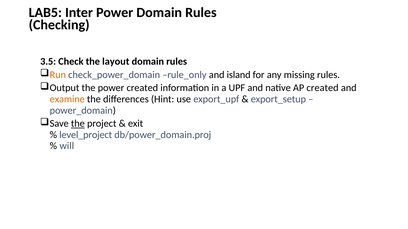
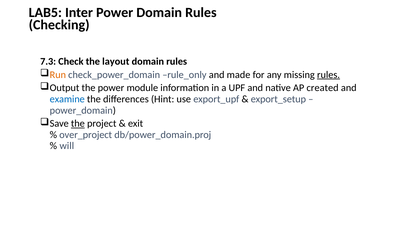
3.5: 3.5 -> 7.3
island: island -> made
rules at (329, 75) underline: none -> present
power created: created -> module
examine colour: orange -> blue
level_project: level_project -> over_project
